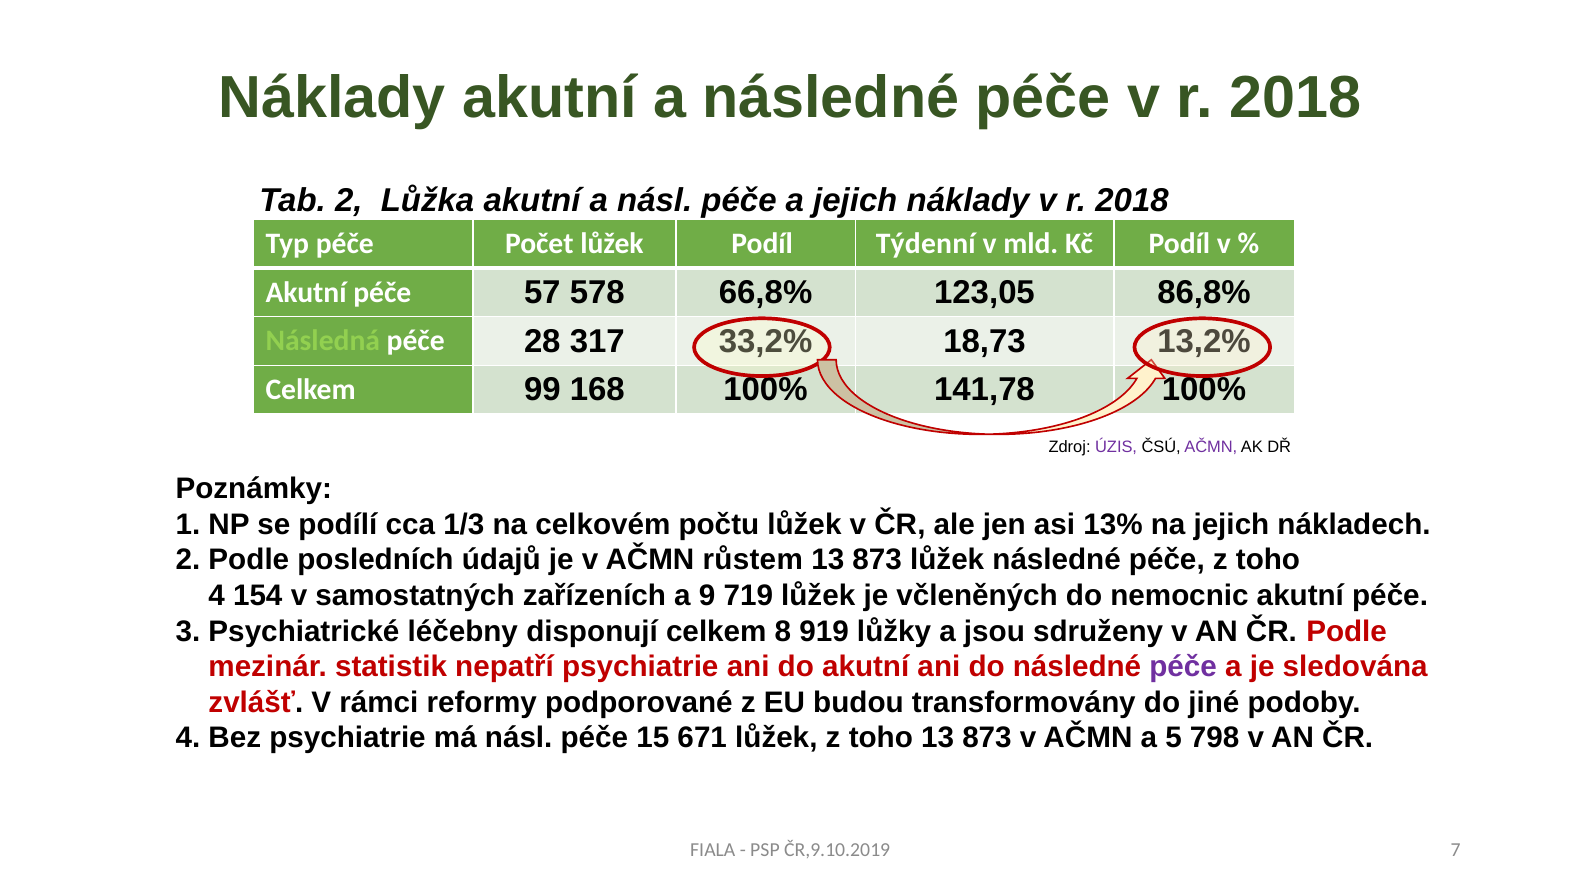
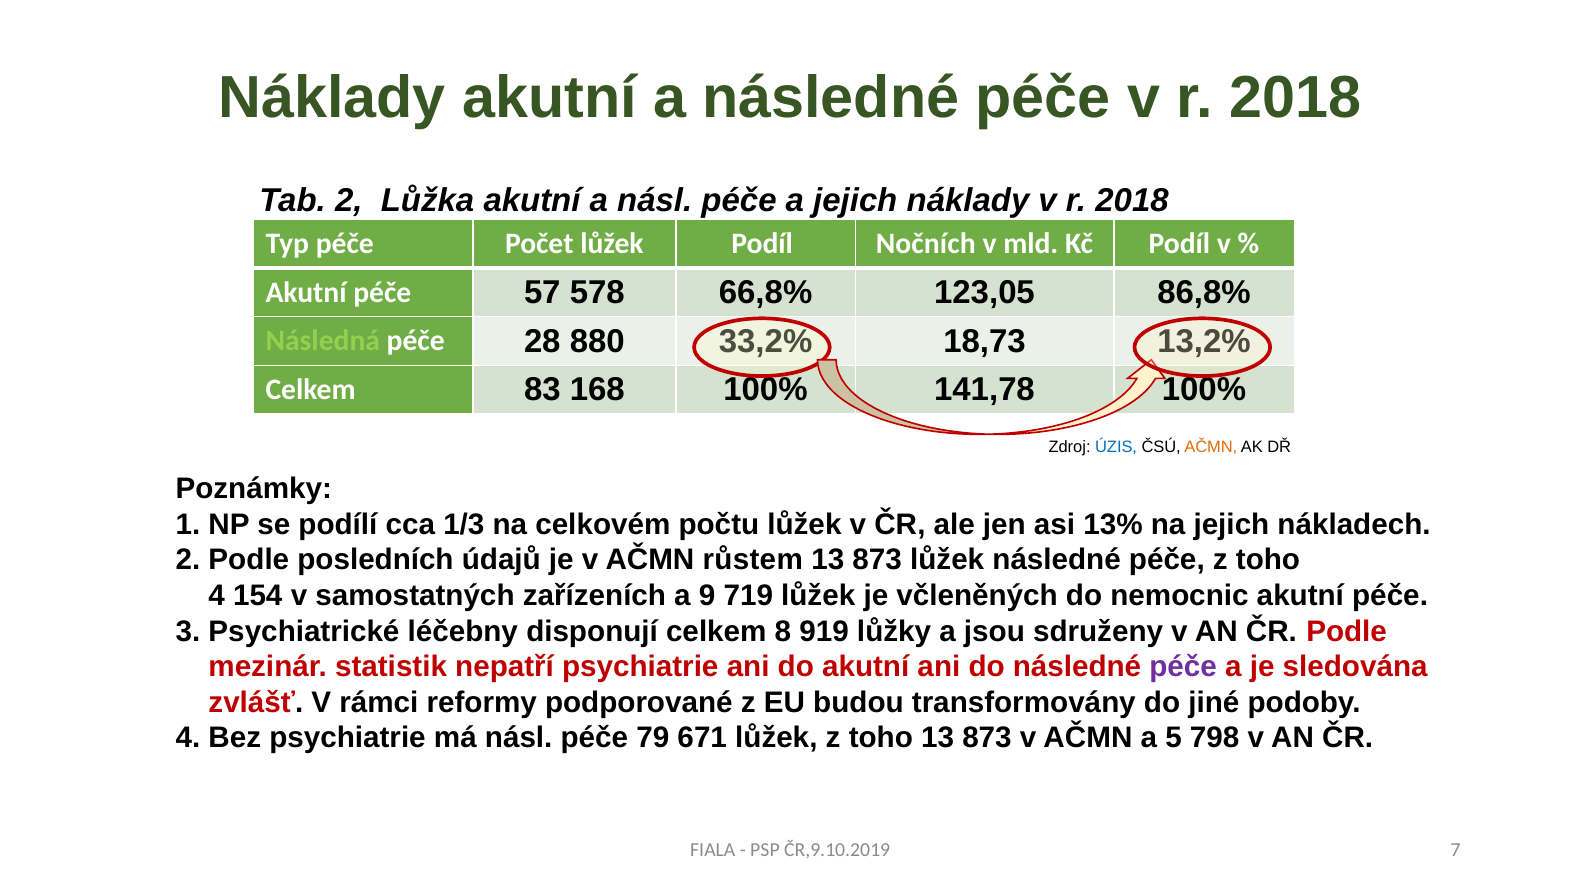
Týdenní: Týdenní -> Nočních
317: 317 -> 880
99: 99 -> 83
ÚZIS colour: purple -> blue
AČMN at (1211, 447) colour: purple -> orange
15: 15 -> 79
